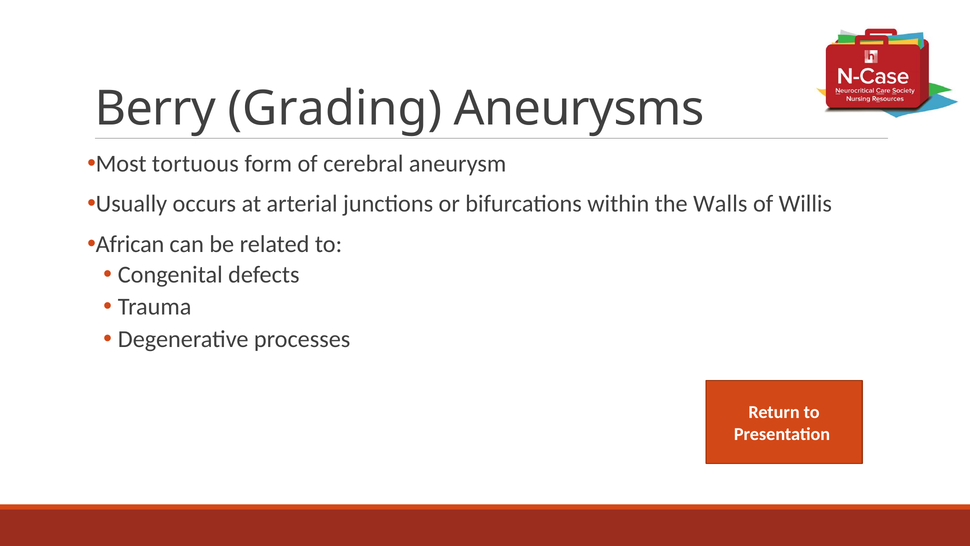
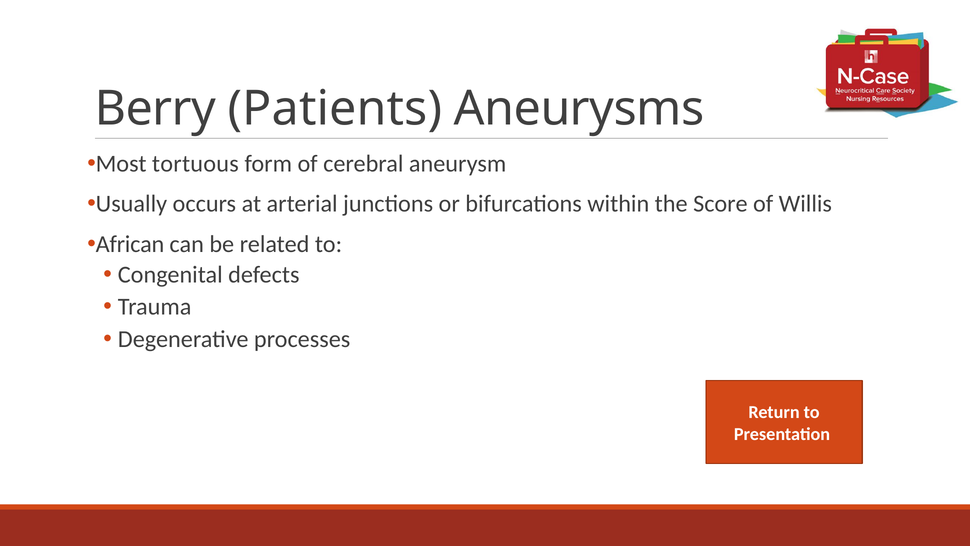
Grading: Grading -> Patients
Walls: Walls -> Score
